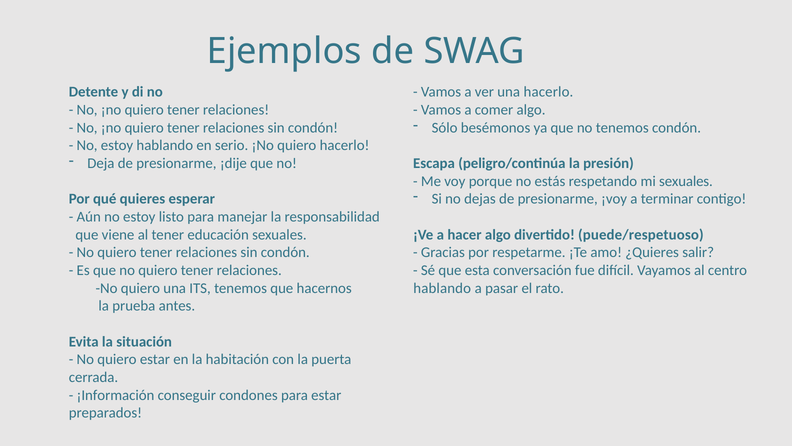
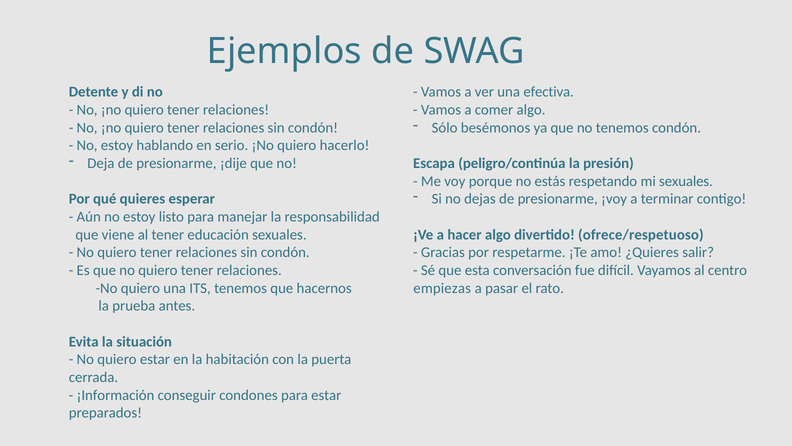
una hacerlo: hacerlo -> efectiva
puede/respetuoso: puede/respetuoso -> ofrece/respetuoso
hablando at (442, 288): hablando -> empiezas
